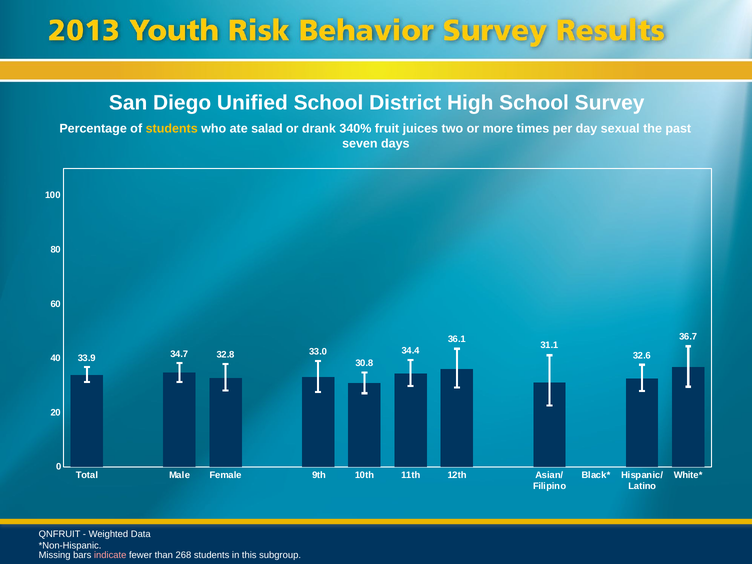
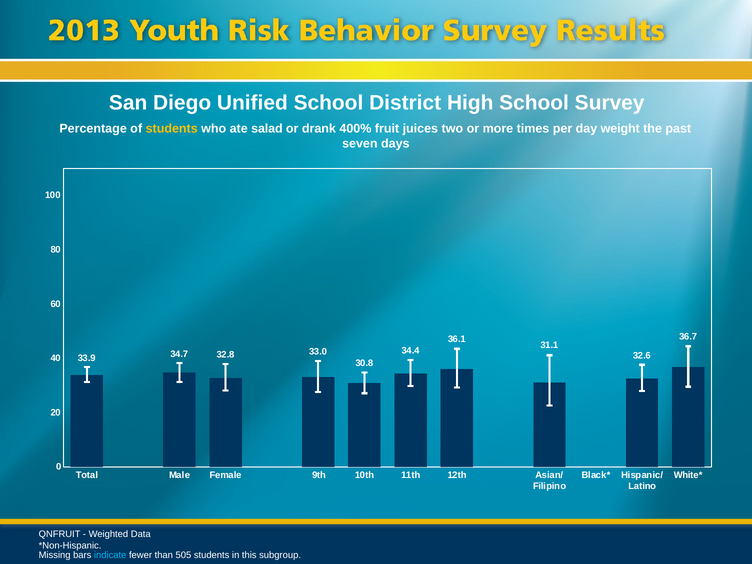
340%: 340% -> 400%
sexual: sexual -> weight
indicate colour: pink -> light blue
268: 268 -> 505
